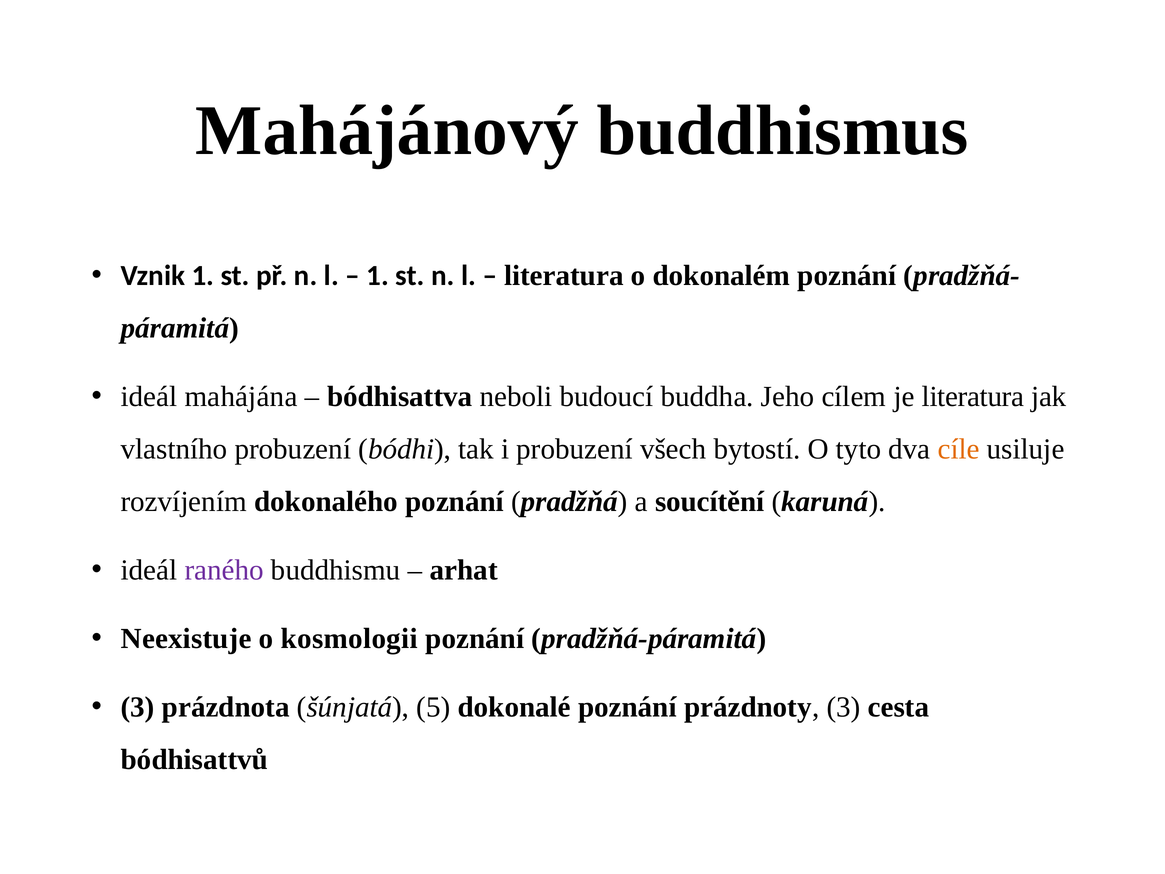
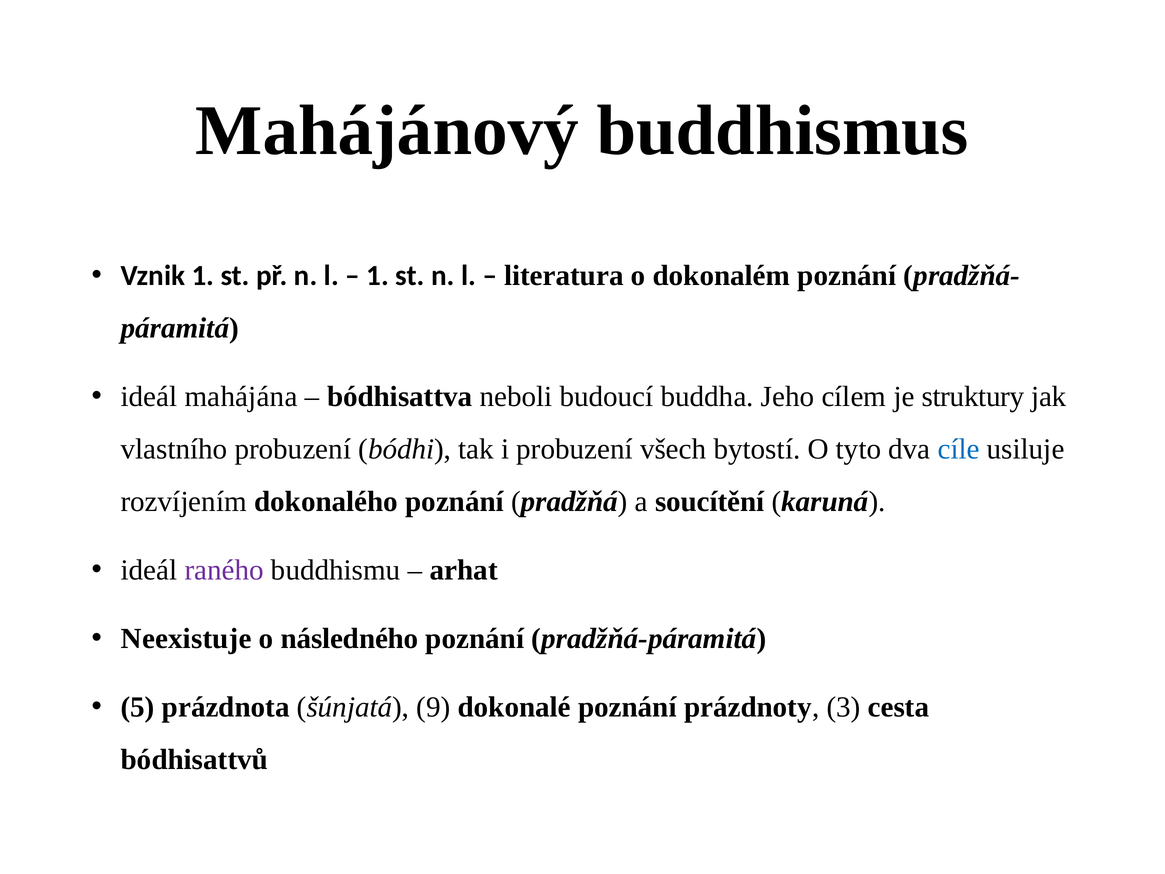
je literatura: literatura -> struktury
cíle colour: orange -> blue
kosmologii: kosmologii -> následného
3 at (138, 707): 3 -> 5
5: 5 -> 9
